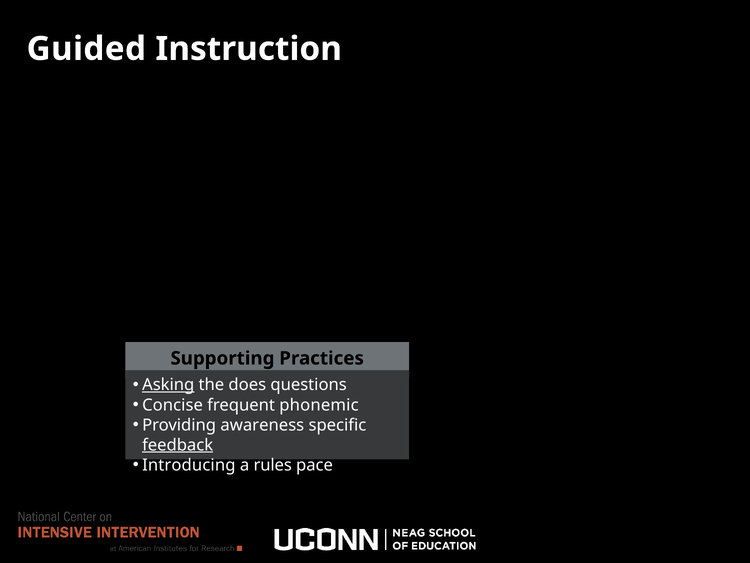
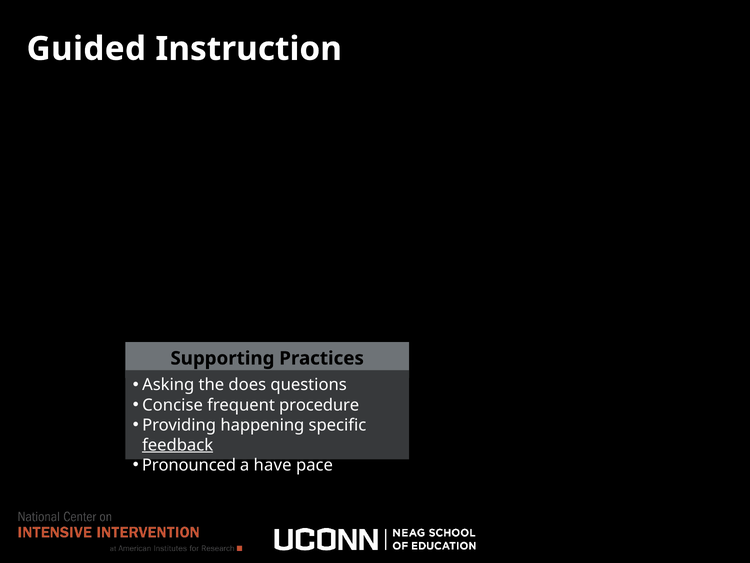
Asking underline: present -> none
phonemic: phonemic -> procedure
awareness: awareness -> happening
Introducing: Introducing -> Pronounced
rules: rules -> have
